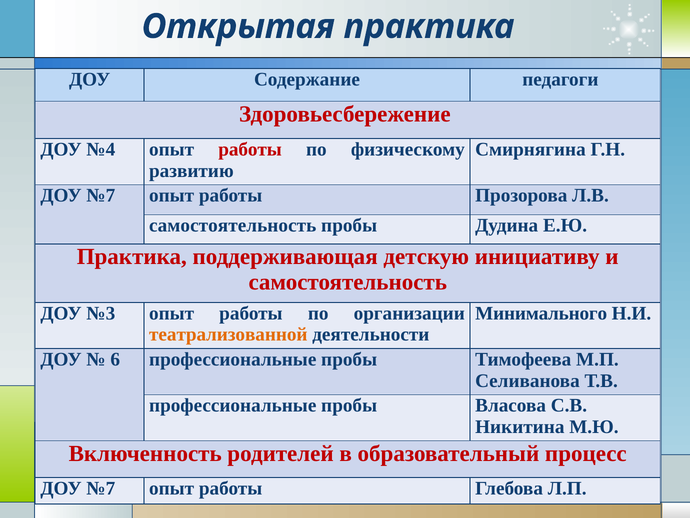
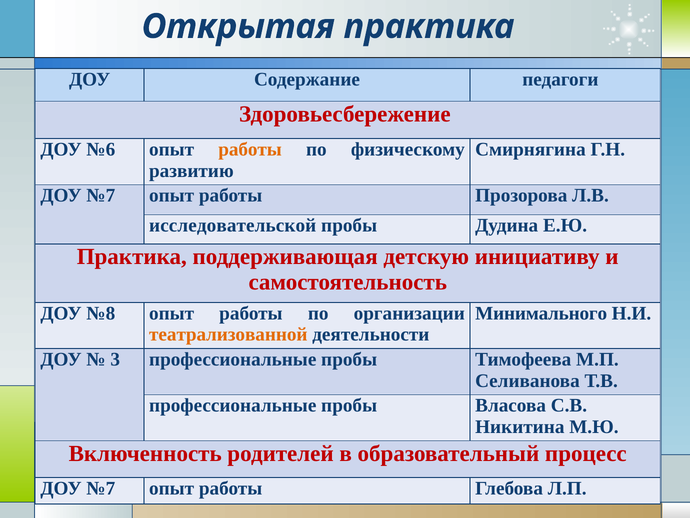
№4: №4 -> №6
работы at (250, 149) colour: red -> orange
самостоятельность at (233, 225): самостоятельность -> исследовательской
№3: №3 -> №8
6: 6 -> 3
